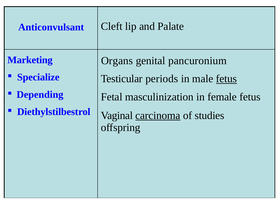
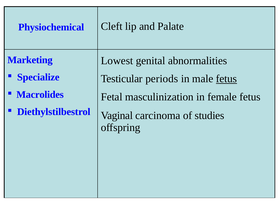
Anticonvulsant: Anticonvulsant -> Physiochemical
Organs: Organs -> Lowest
pancuronium: pancuronium -> abnormalities
Depending: Depending -> Macrolides
carcinoma underline: present -> none
